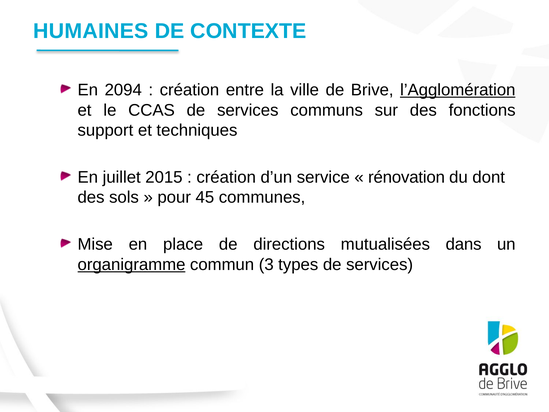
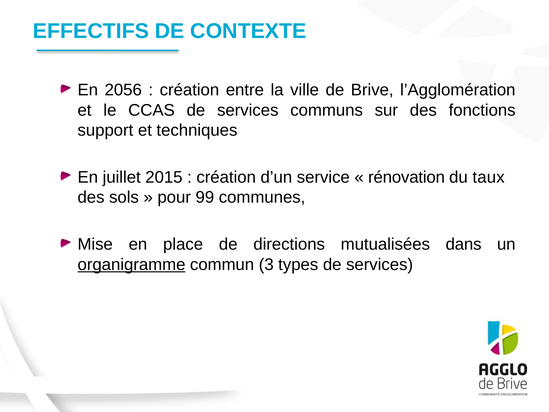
HUMAINES: HUMAINES -> EFFECTIFS
2094: 2094 -> 2056
l’Agglomération underline: present -> none
dont: dont -> taux
45: 45 -> 99
